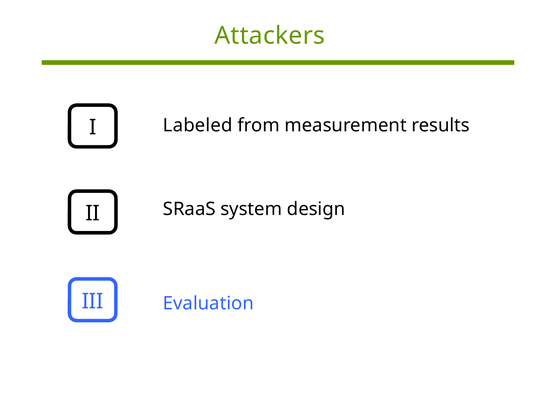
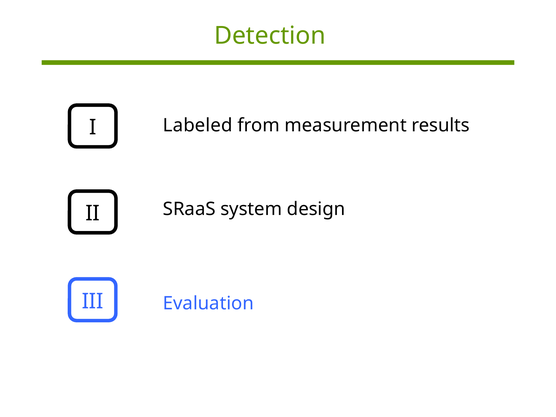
Attackers: Attackers -> Detection
